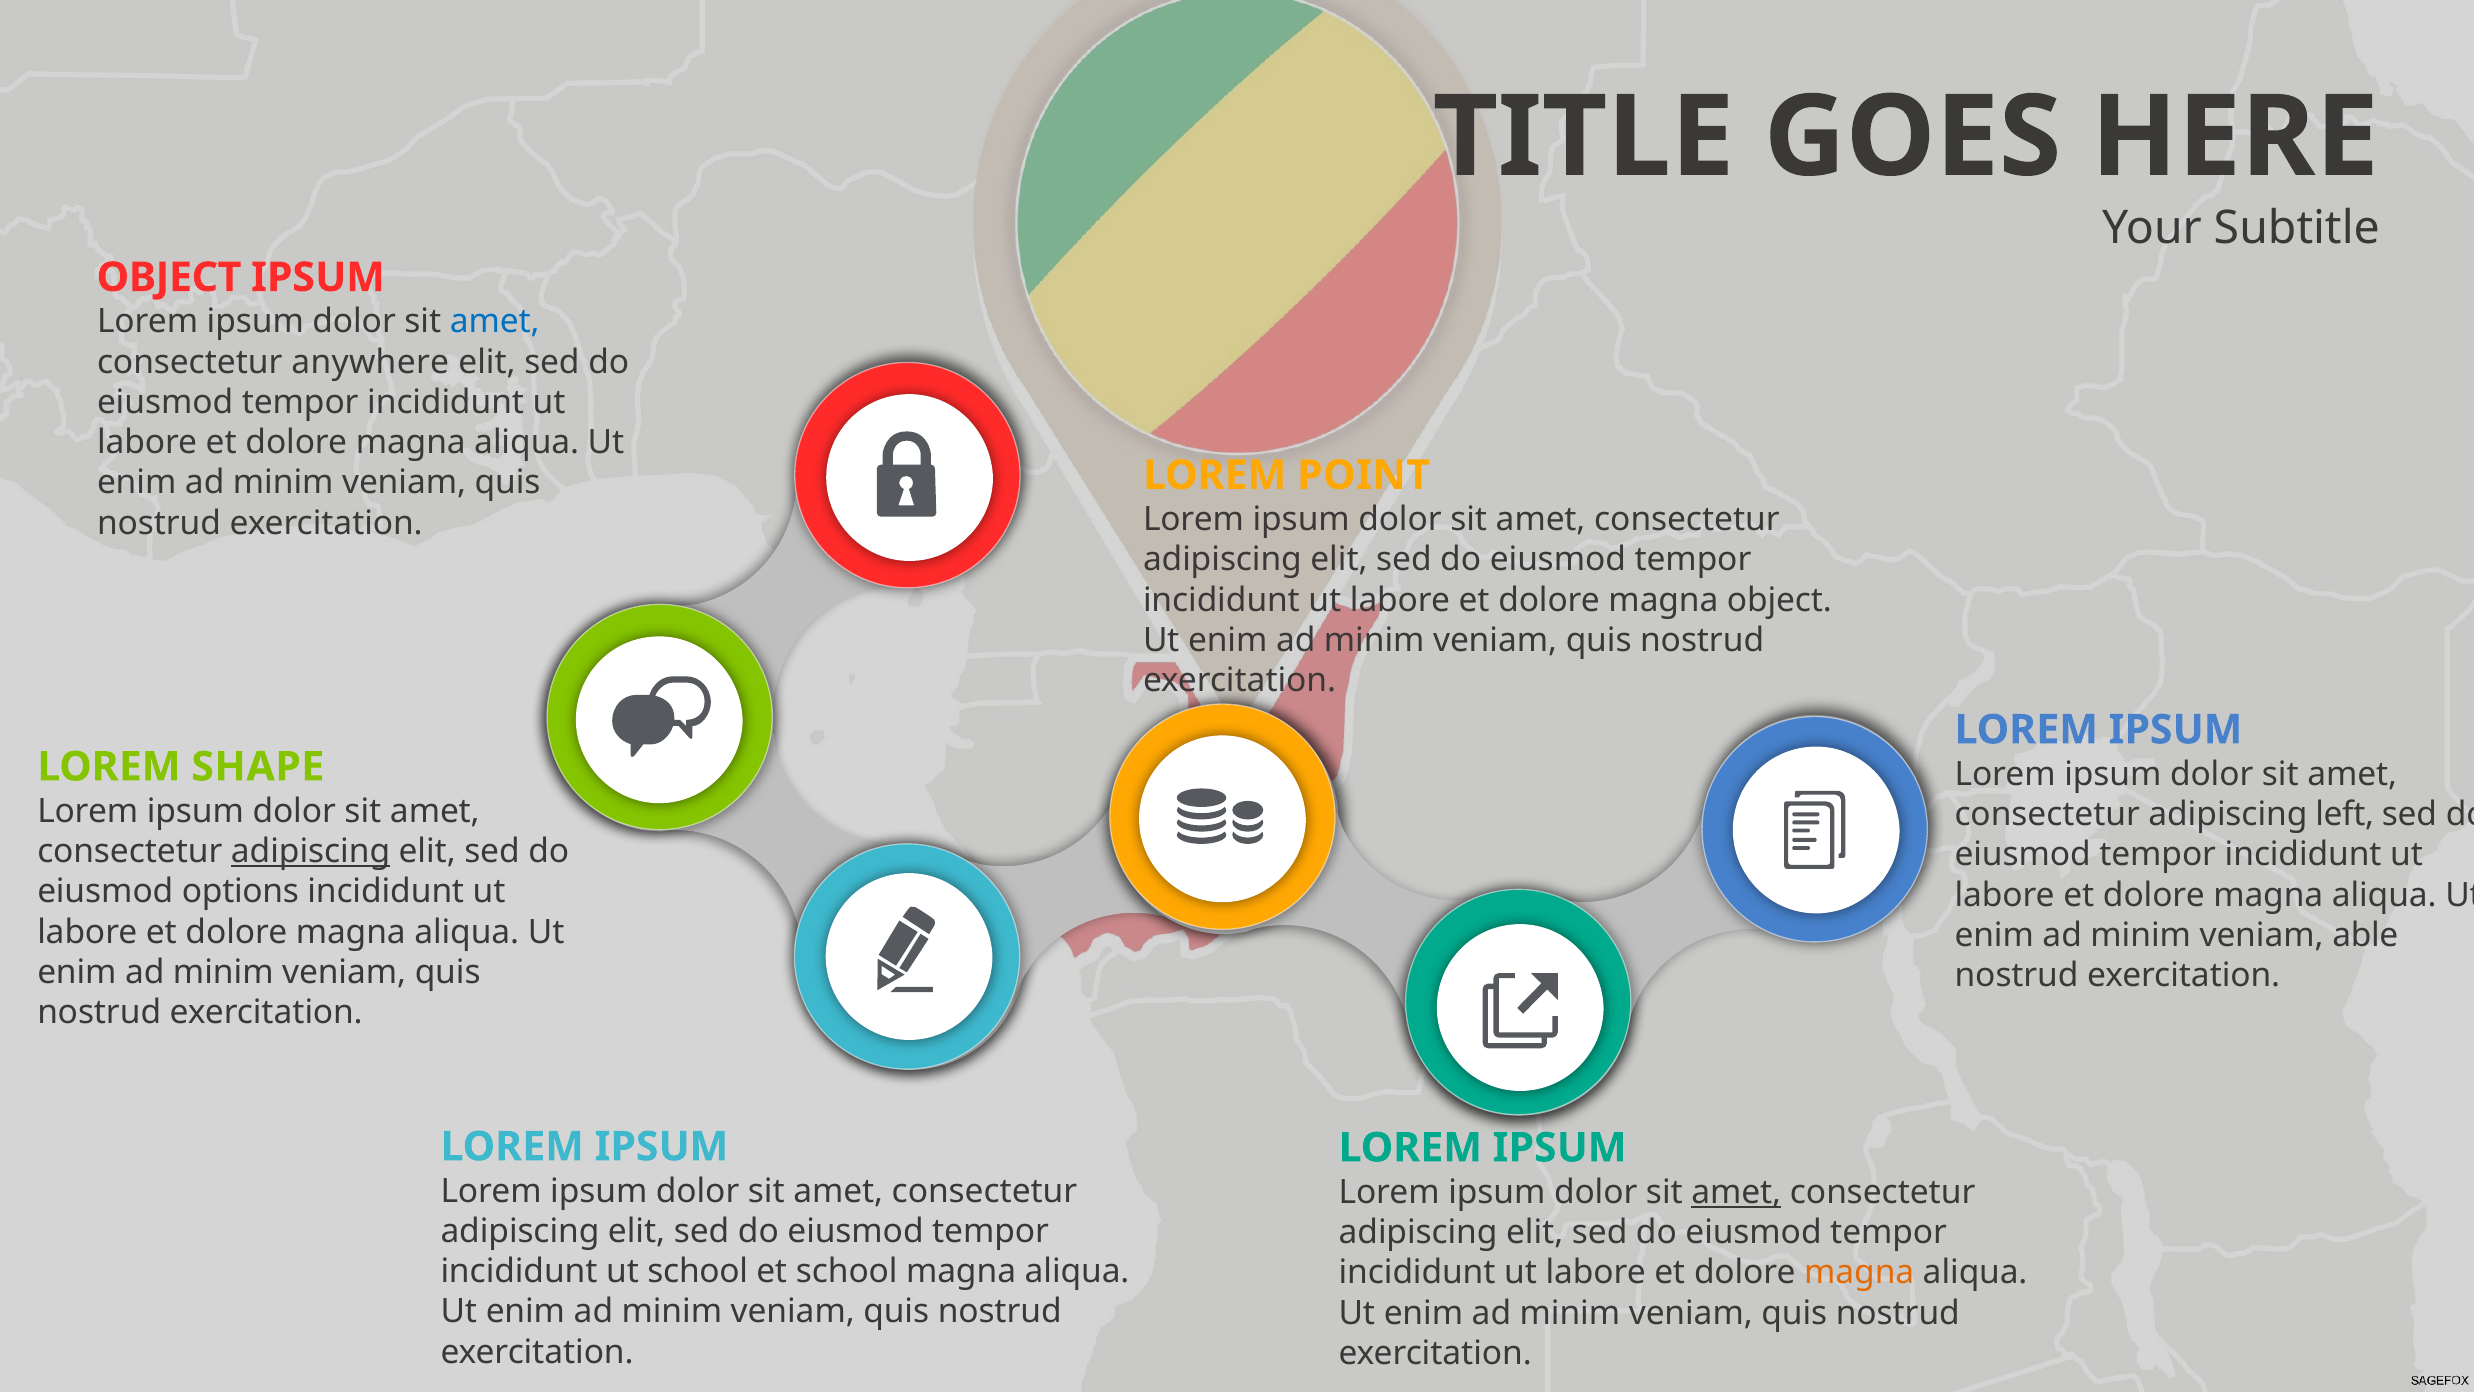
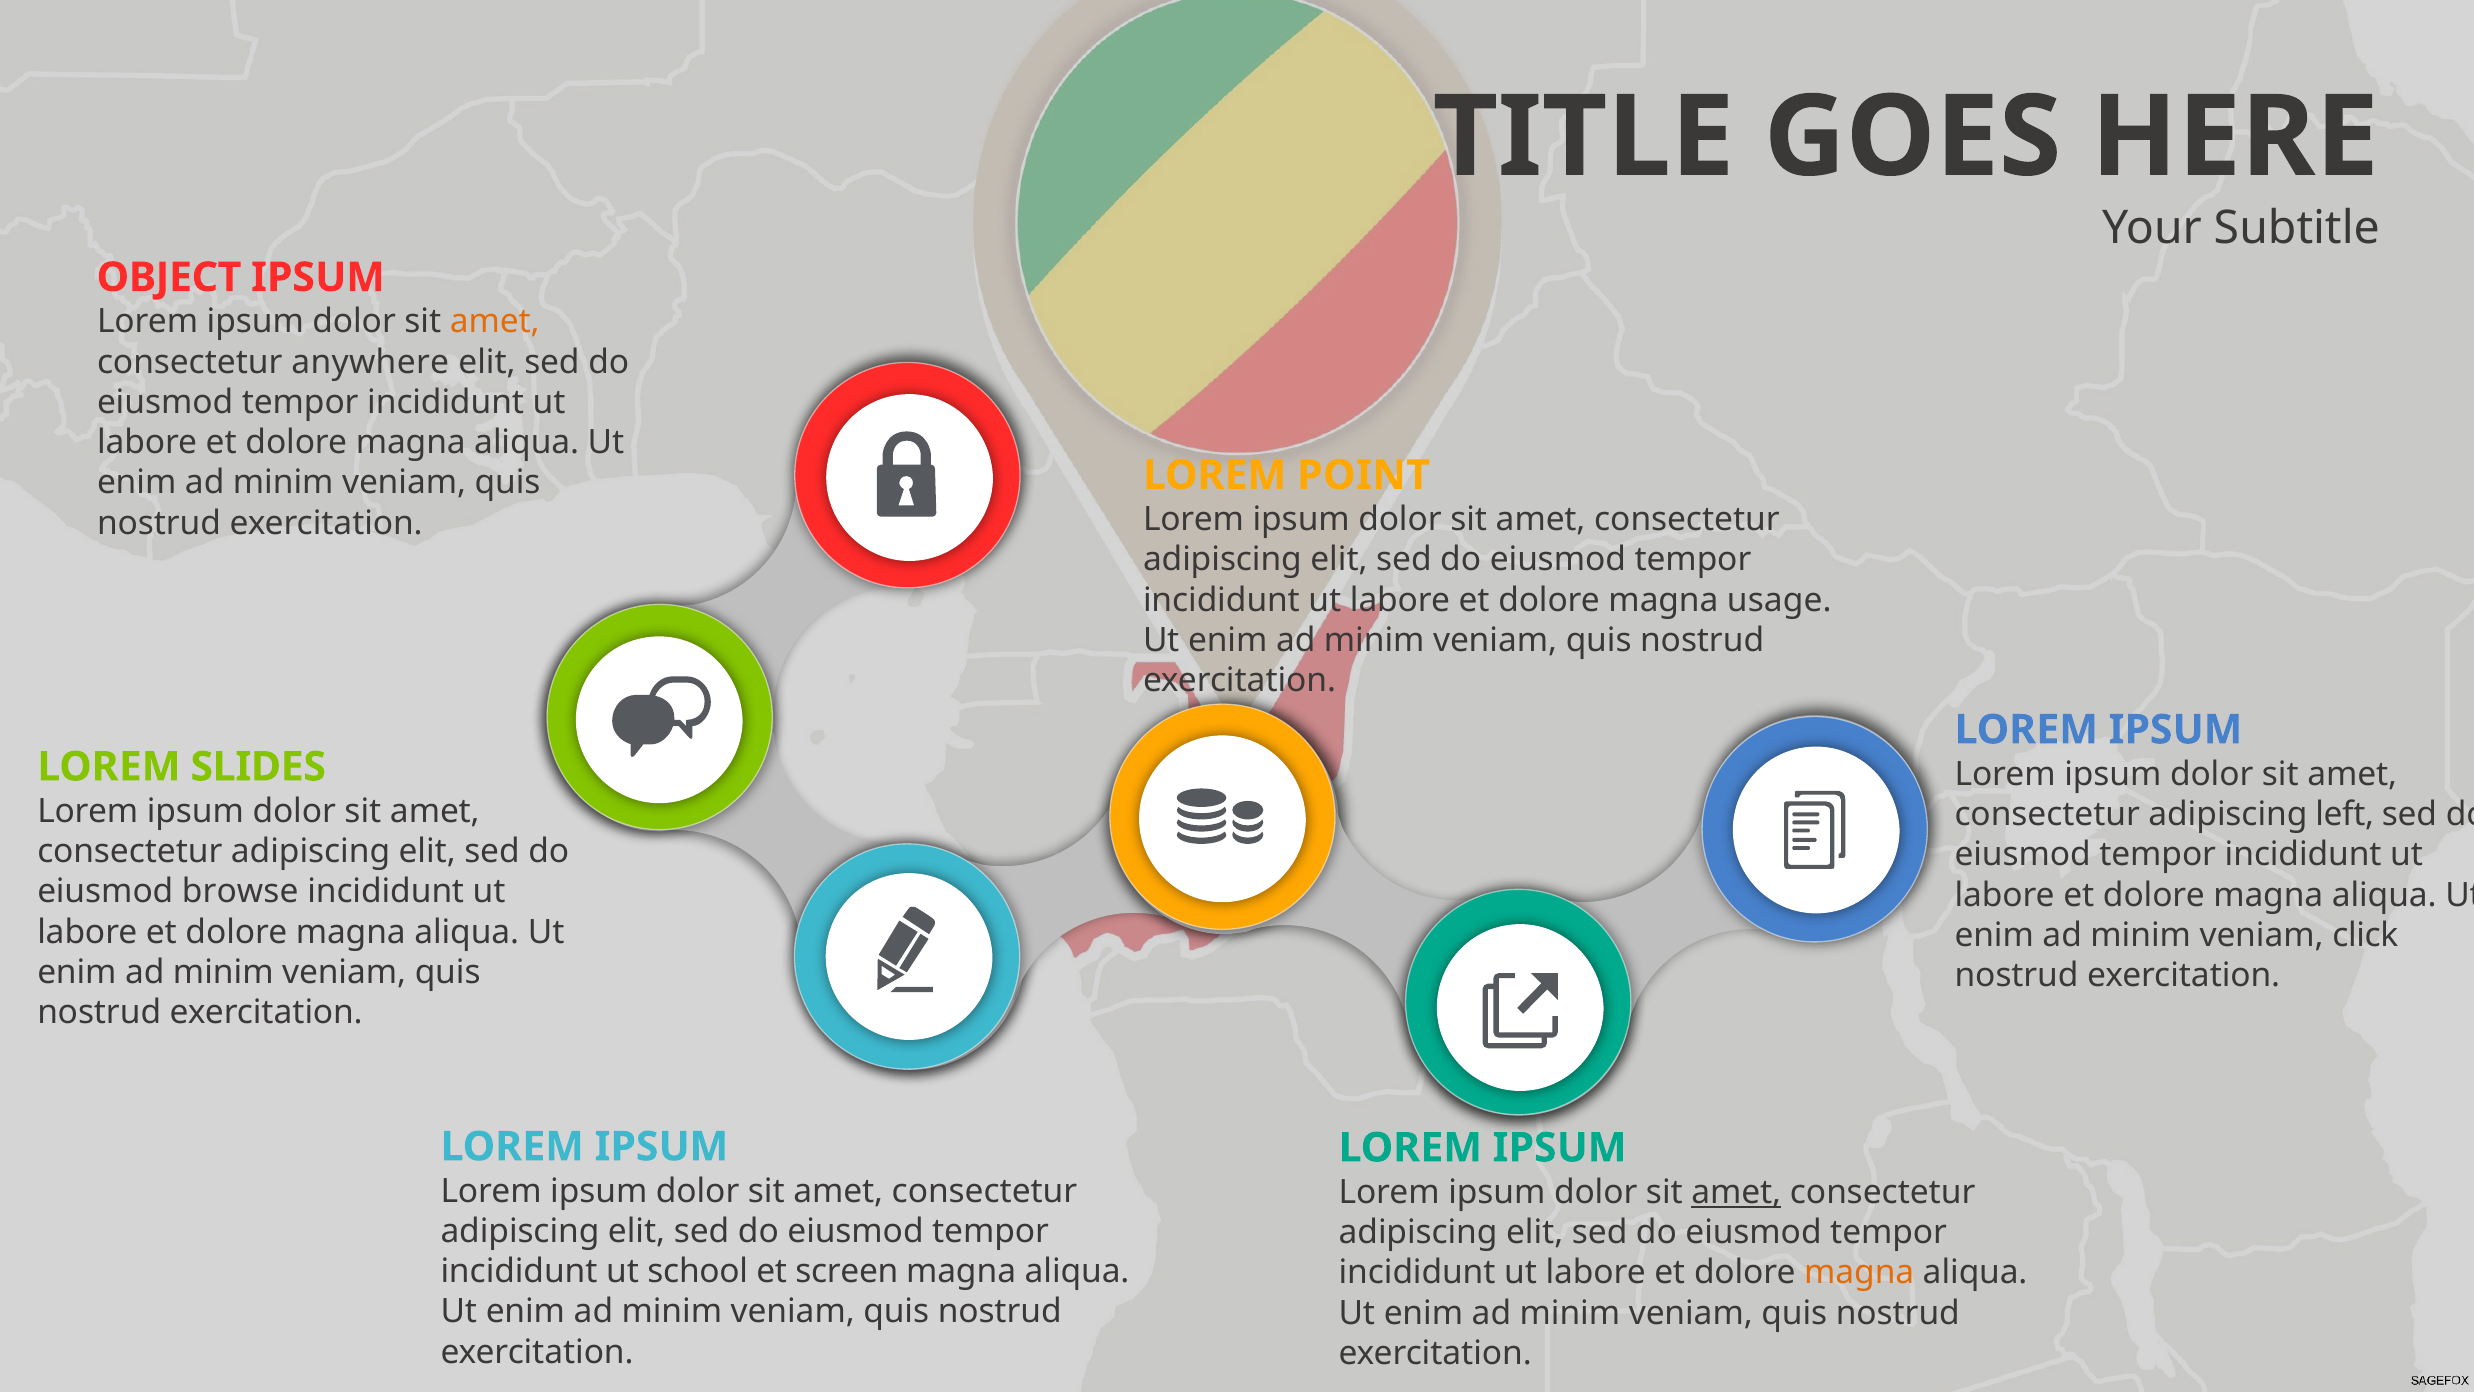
amet at (495, 322) colour: blue -> orange
magna object: object -> usage
SHAPE: SHAPE -> SLIDES
adipiscing at (311, 851) underline: present -> none
options: options -> browse
able: able -> click
et school: school -> screen
